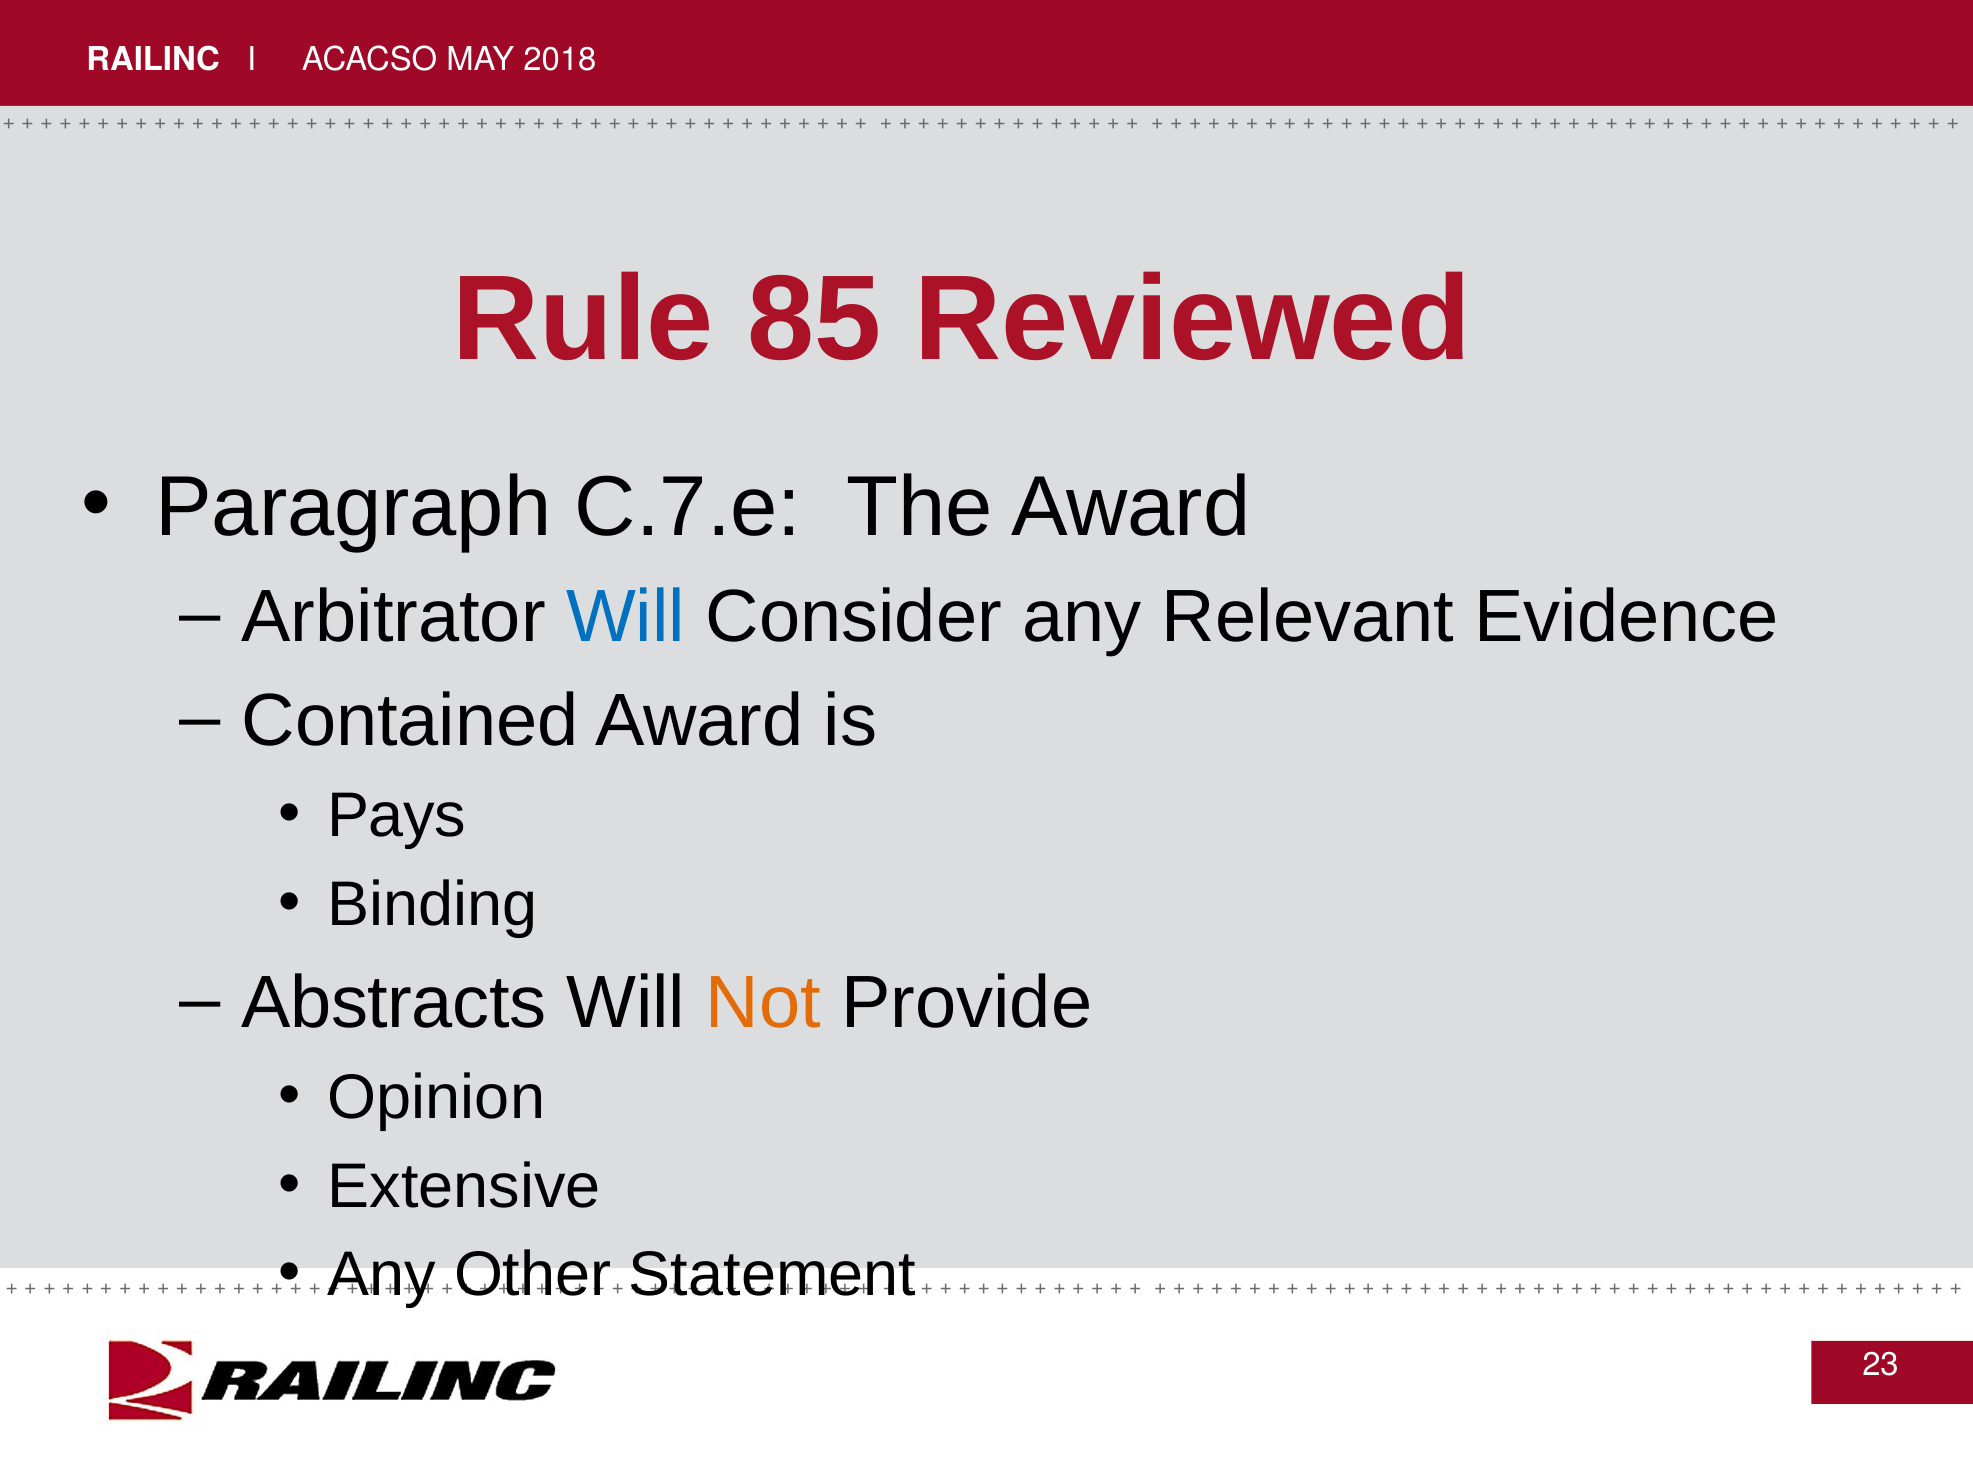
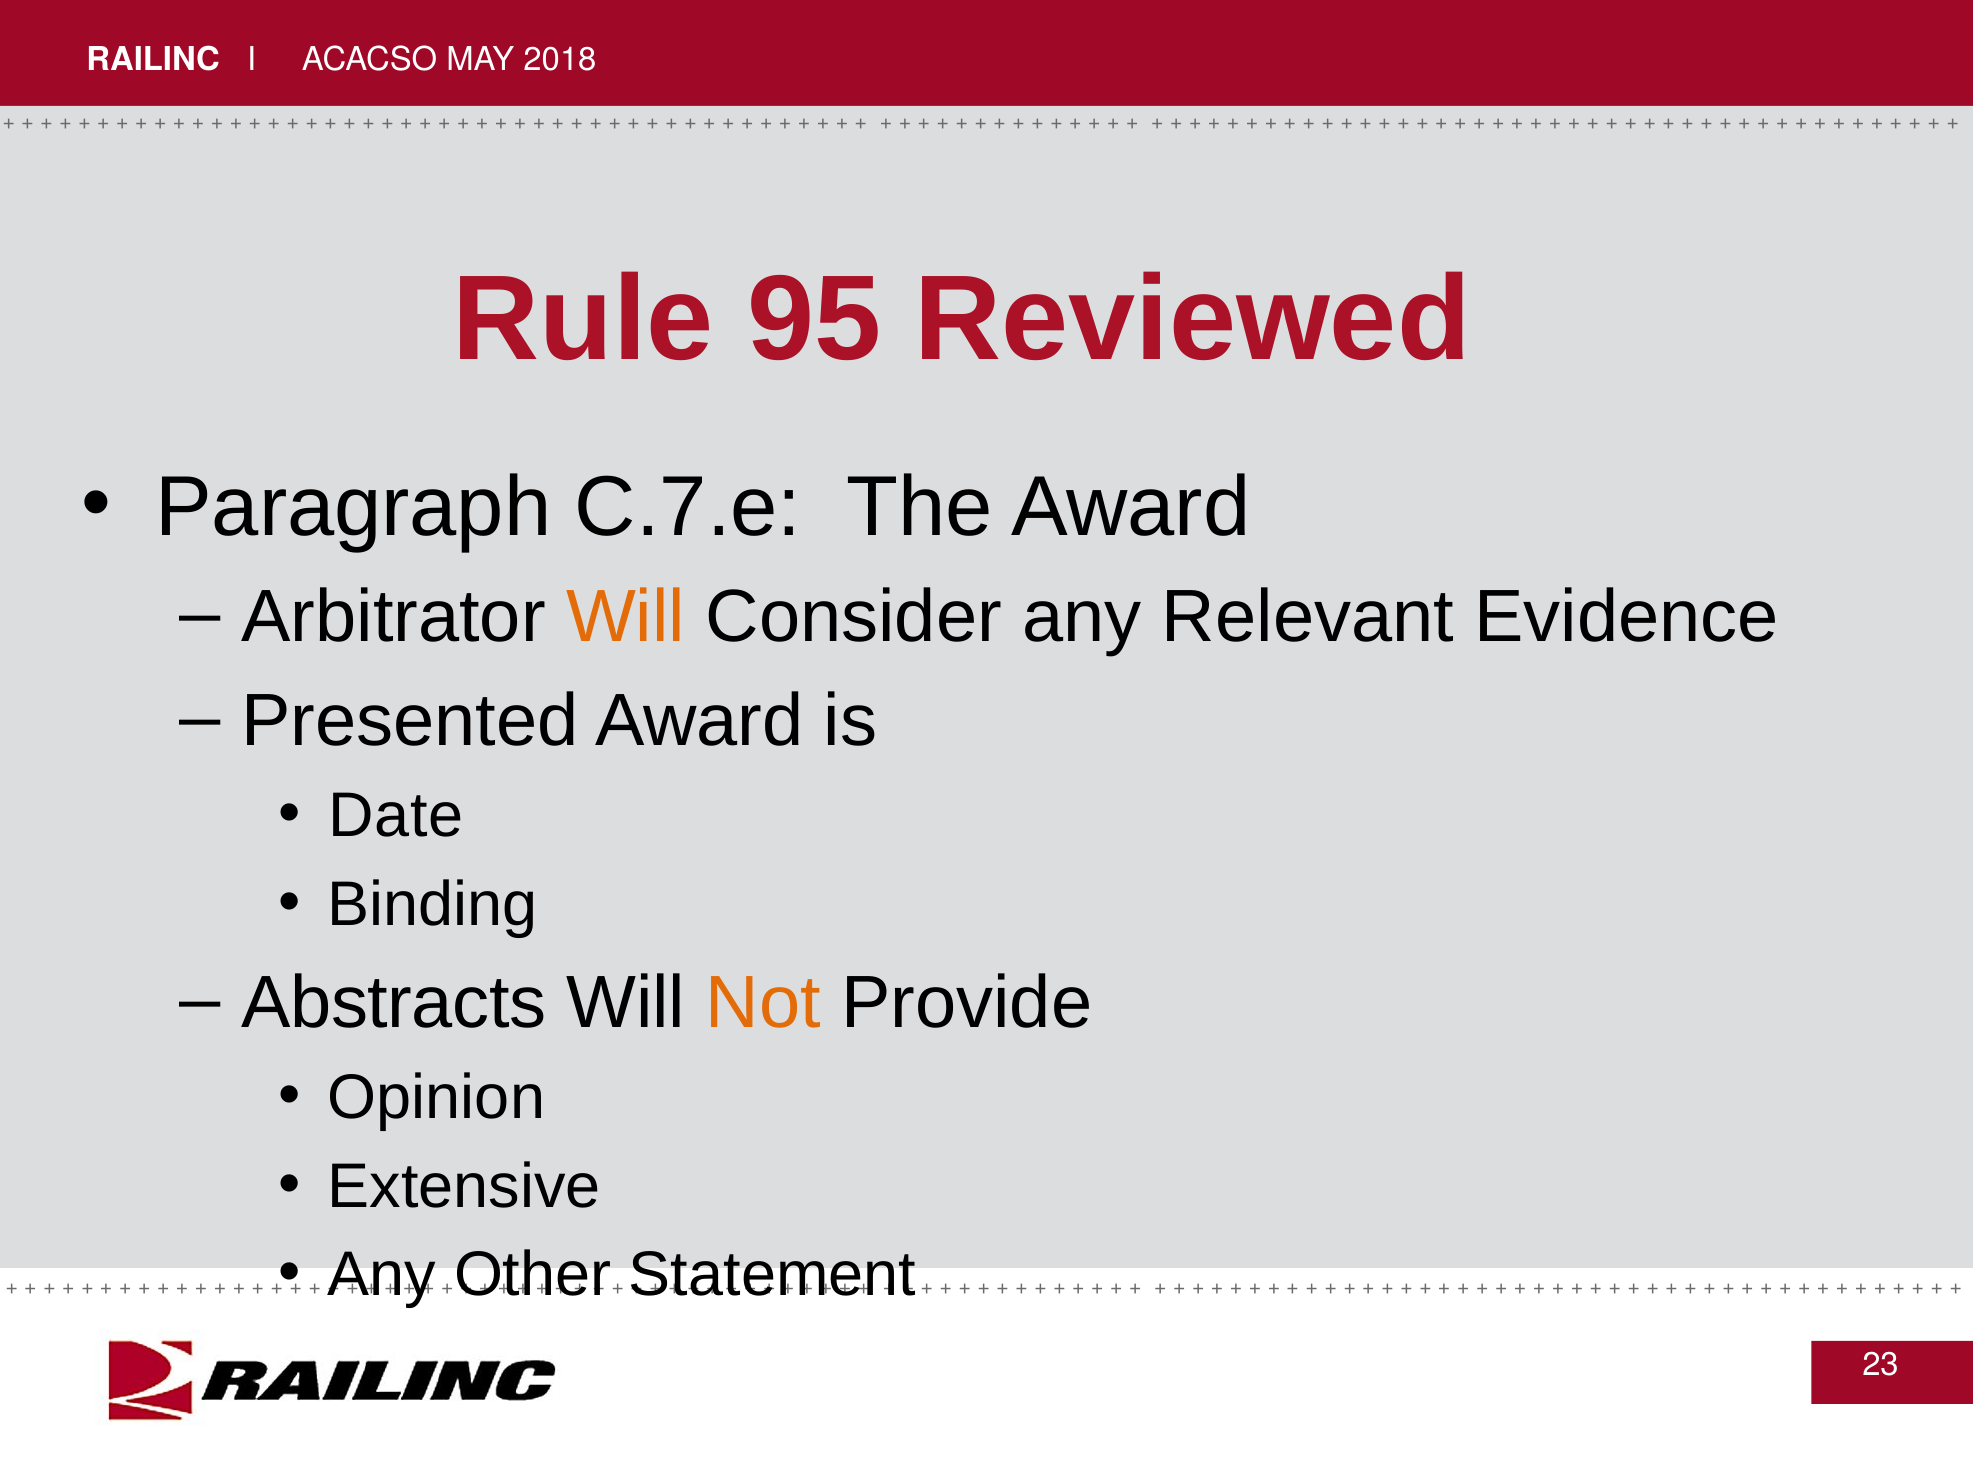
85: 85 -> 95
Will at (626, 617) colour: blue -> orange
Contained: Contained -> Presented
Pays: Pays -> Date
